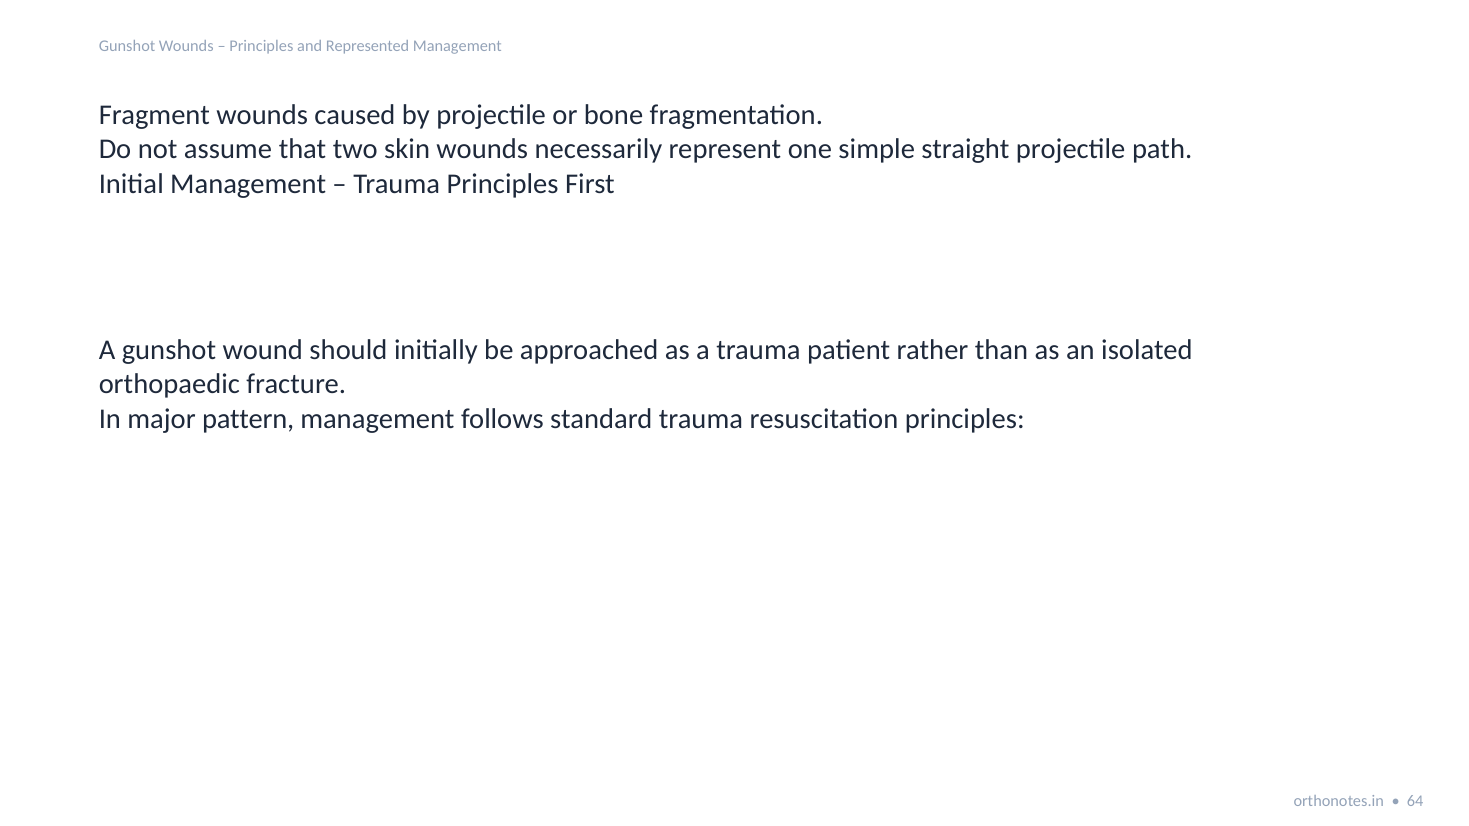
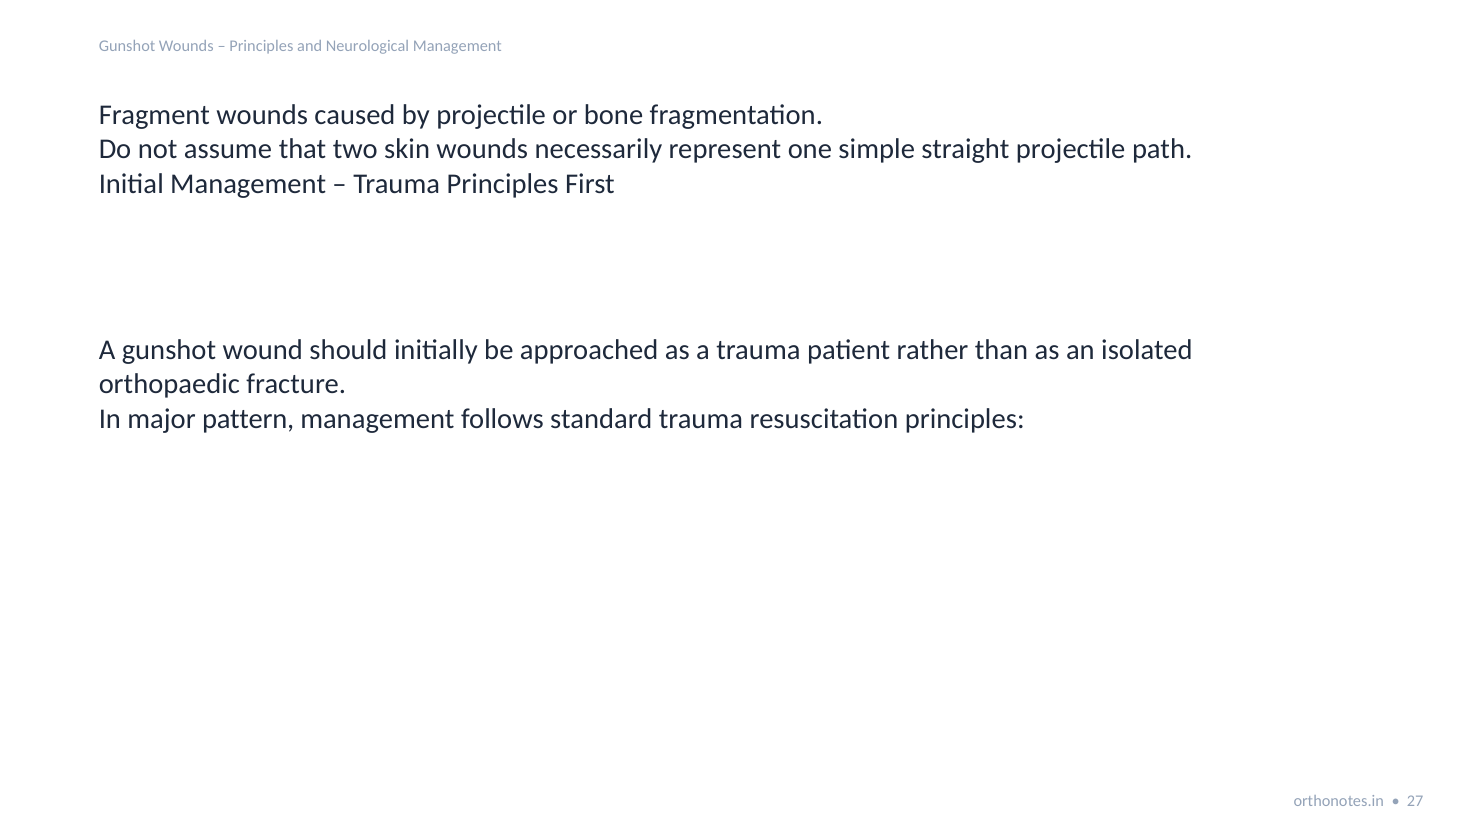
Represented: Represented -> Neurological
64: 64 -> 27
